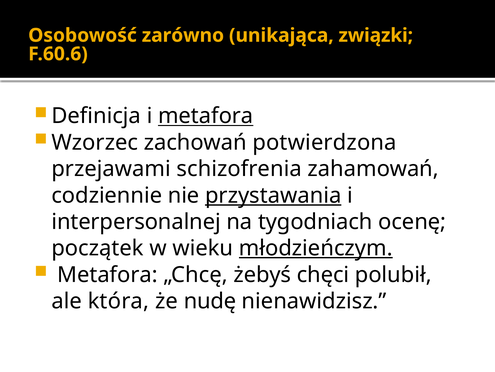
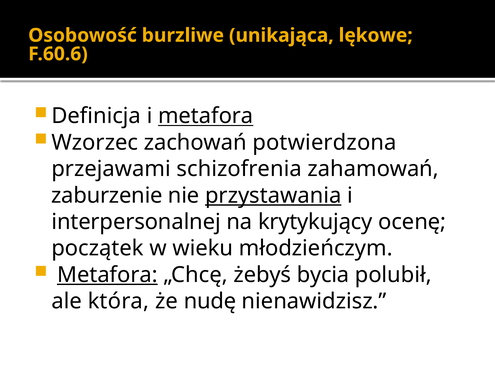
zarówno: zarówno -> burzliwe
związki: związki -> lękowe
codziennie: codziennie -> zaburzenie
tygodniach: tygodniach -> krytykujący
młodzieńczym underline: present -> none
Metafora at (107, 274) underline: none -> present
chęci: chęci -> bycia
